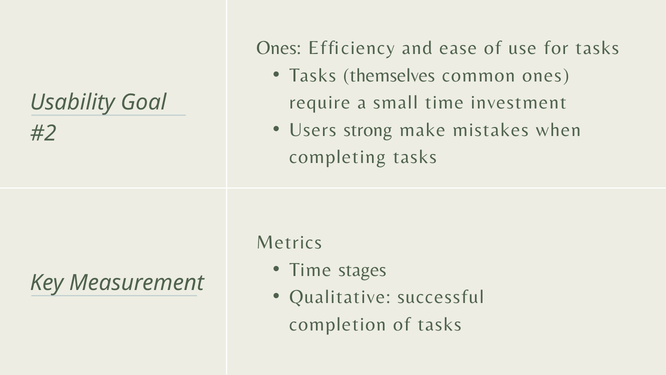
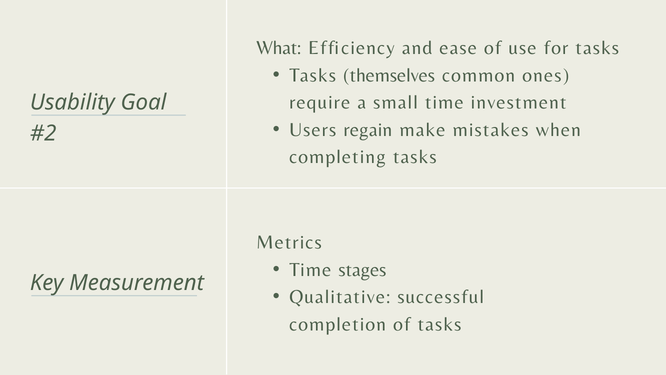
Ones at (279, 48): Ones -> What
strong: strong -> regain
